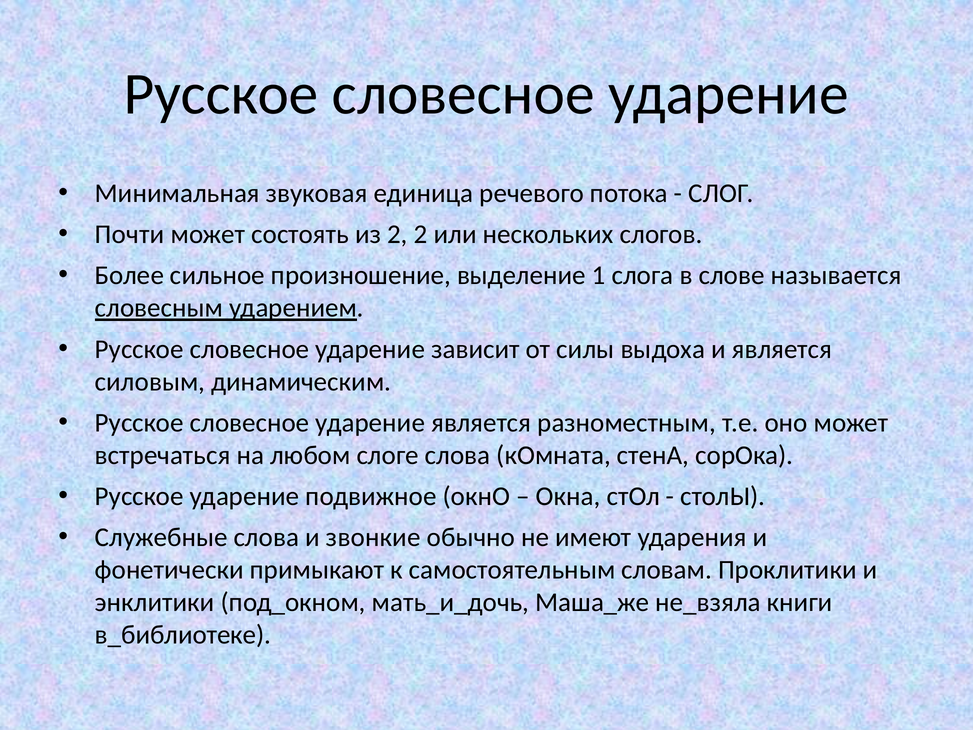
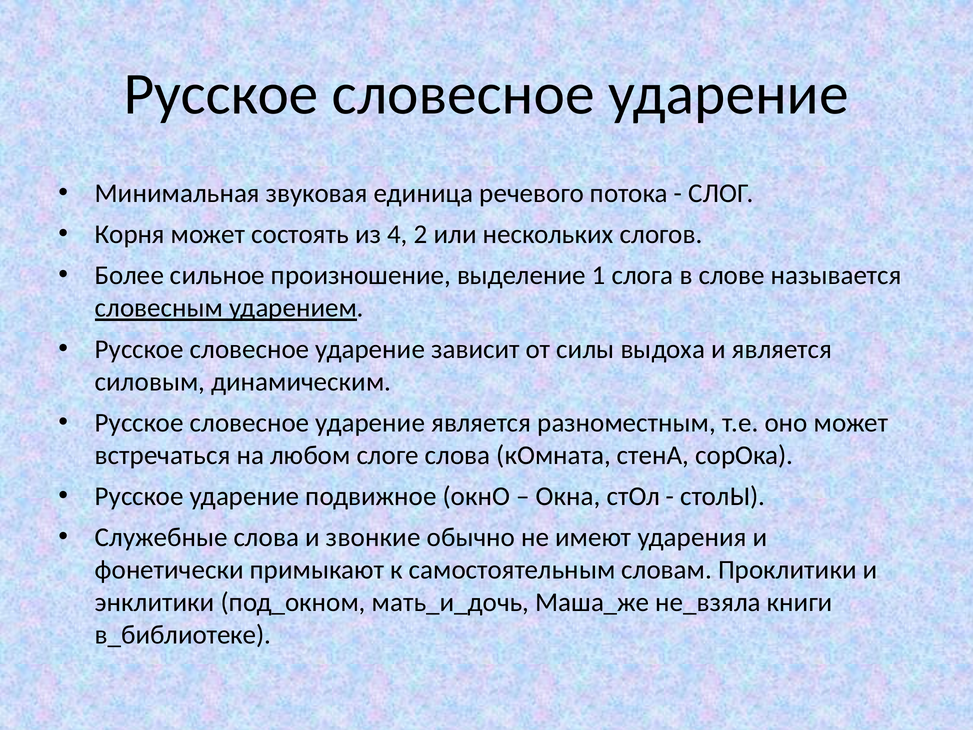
Почти: Почти -> Корня
из 2: 2 -> 4
